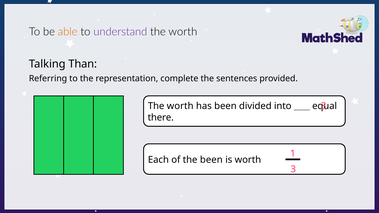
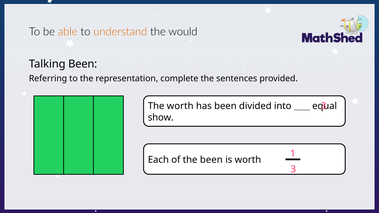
understand colour: purple -> orange
worth at (183, 32): worth -> would
Talking Than: Than -> Been
there: there -> show
